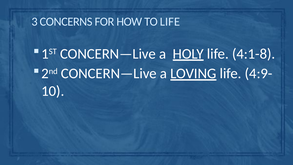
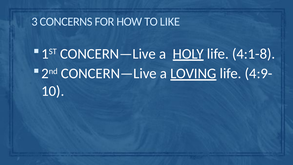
TO LIFE: LIFE -> LIKE
